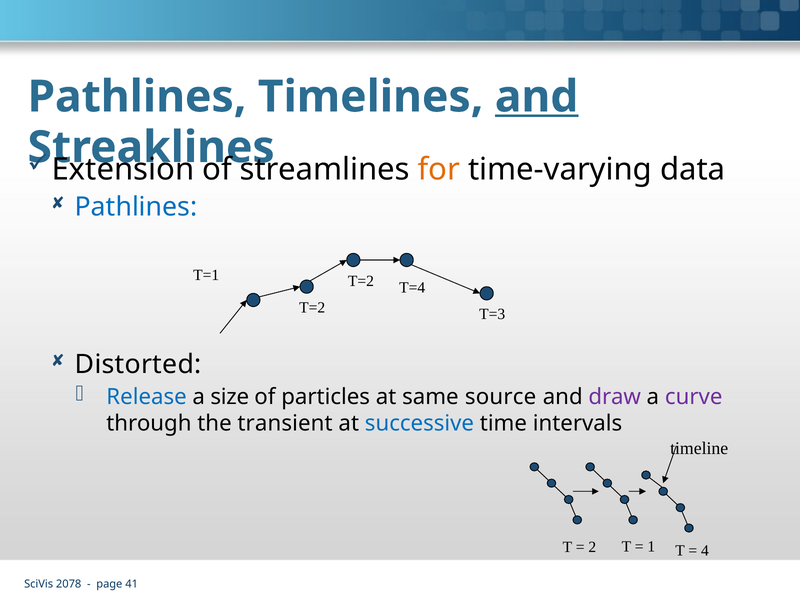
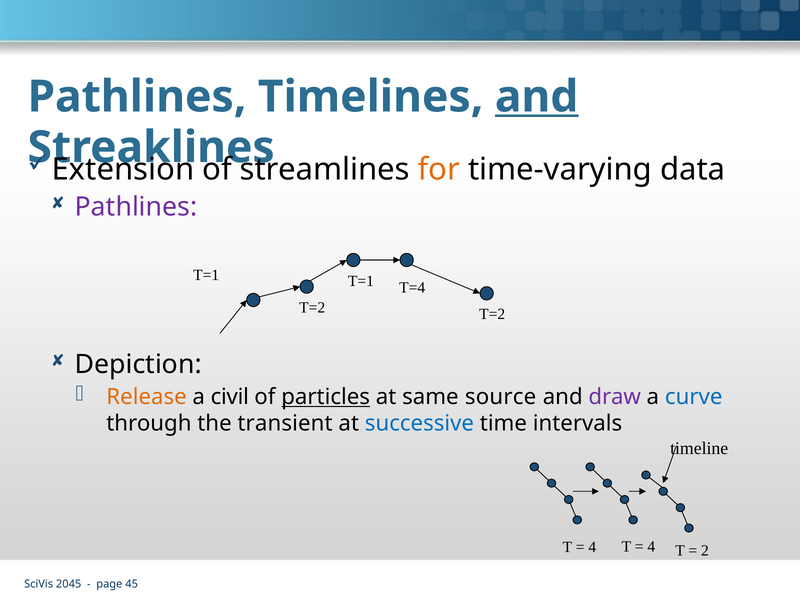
Pathlines at (136, 207) colour: blue -> purple
T=2 at (361, 281): T=2 -> T=1
T=3 at (492, 314): T=3 -> T=2
Distorted: Distorted -> Depiction
Release colour: blue -> orange
size: size -> civil
particles underline: none -> present
curve colour: purple -> blue
2 at (592, 547): 2 -> 4
1 at (651, 546): 1 -> 4
4: 4 -> 2
2078: 2078 -> 2045
41: 41 -> 45
